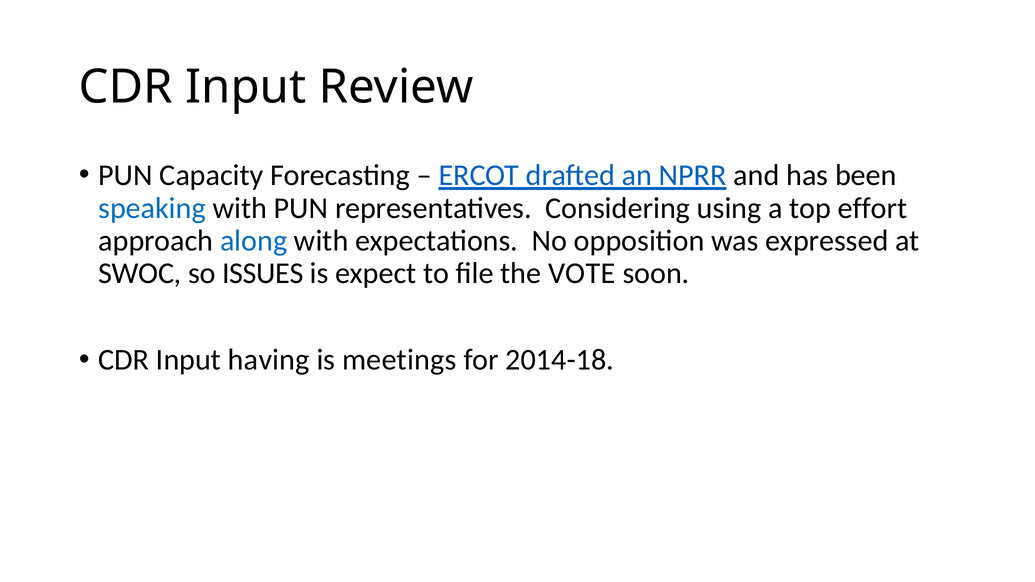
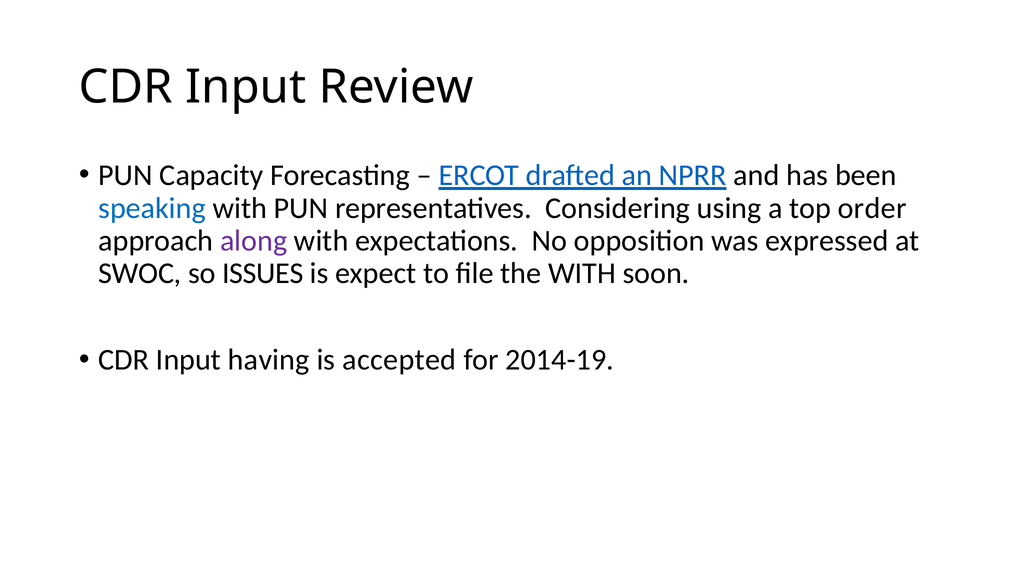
effort: effort -> order
along colour: blue -> purple
the VOTE: VOTE -> WITH
meetings: meetings -> accepted
2014-18: 2014-18 -> 2014-19
